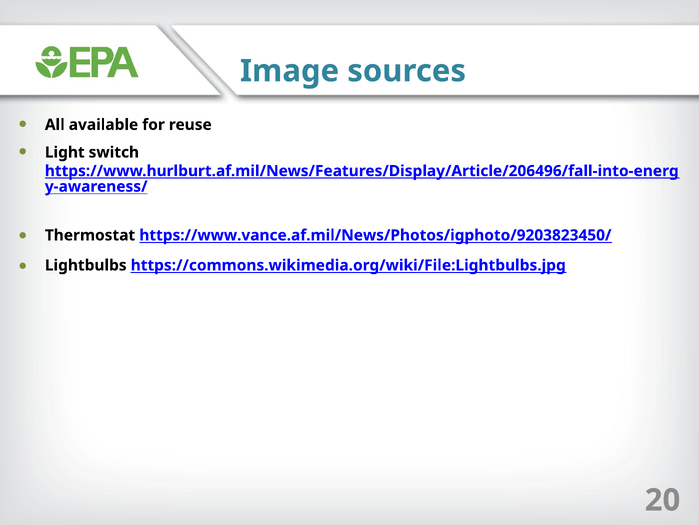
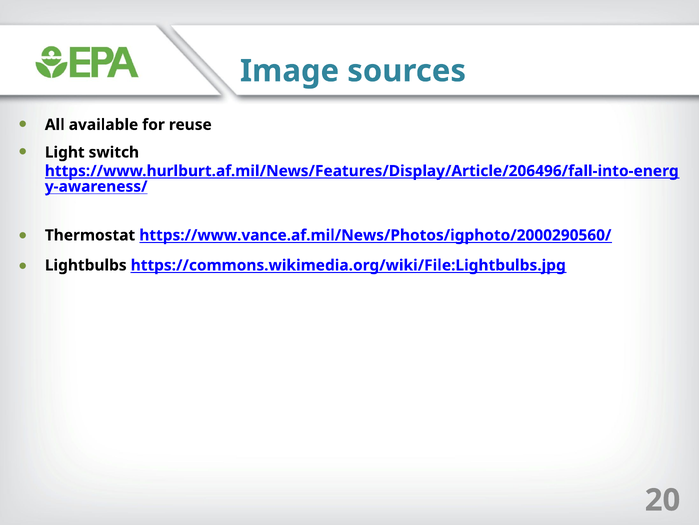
https://www.vance.af.mil/News/Photos/igphoto/9203823450/: https://www.vance.af.mil/News/Photos/igphoto/9203823450/ -> https://www.vance.af.mil/News/Photos/igphoto/2000290560/
